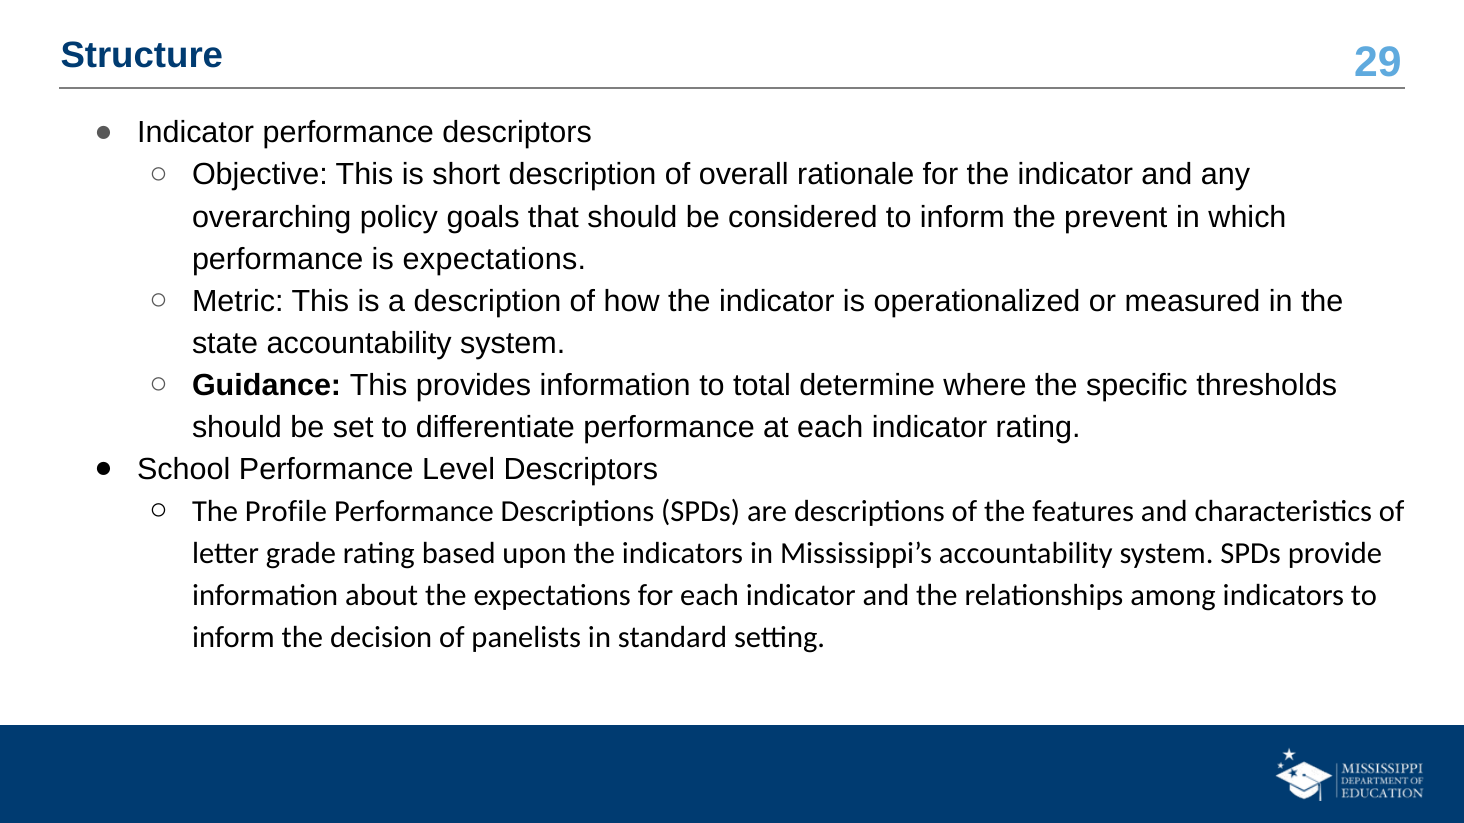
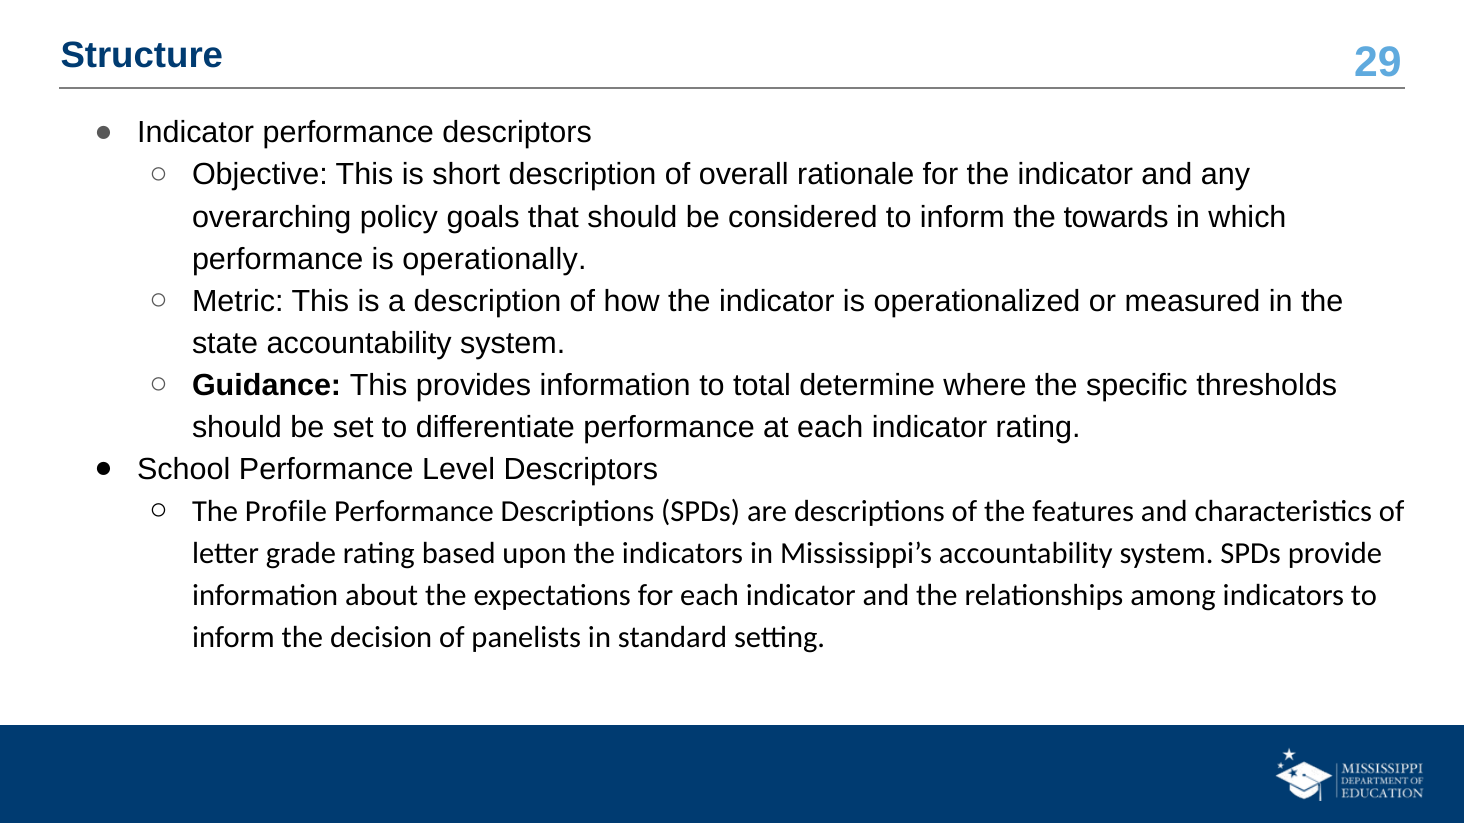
prevent: prevent -> towards
is expectations: expectations -> operationally
